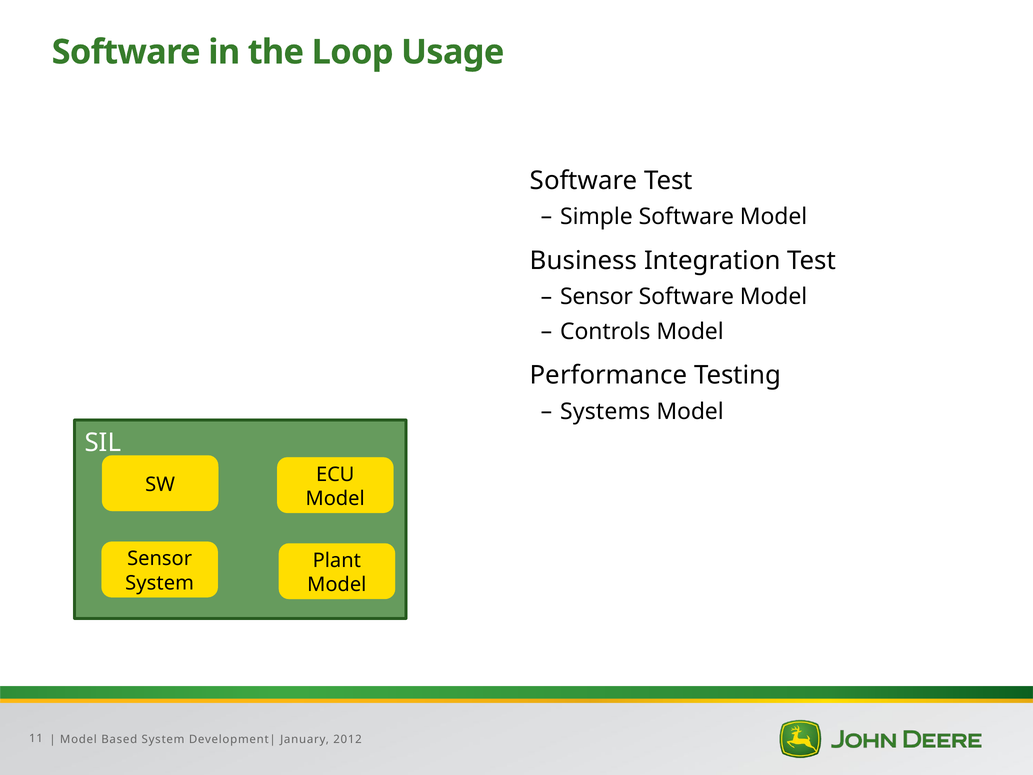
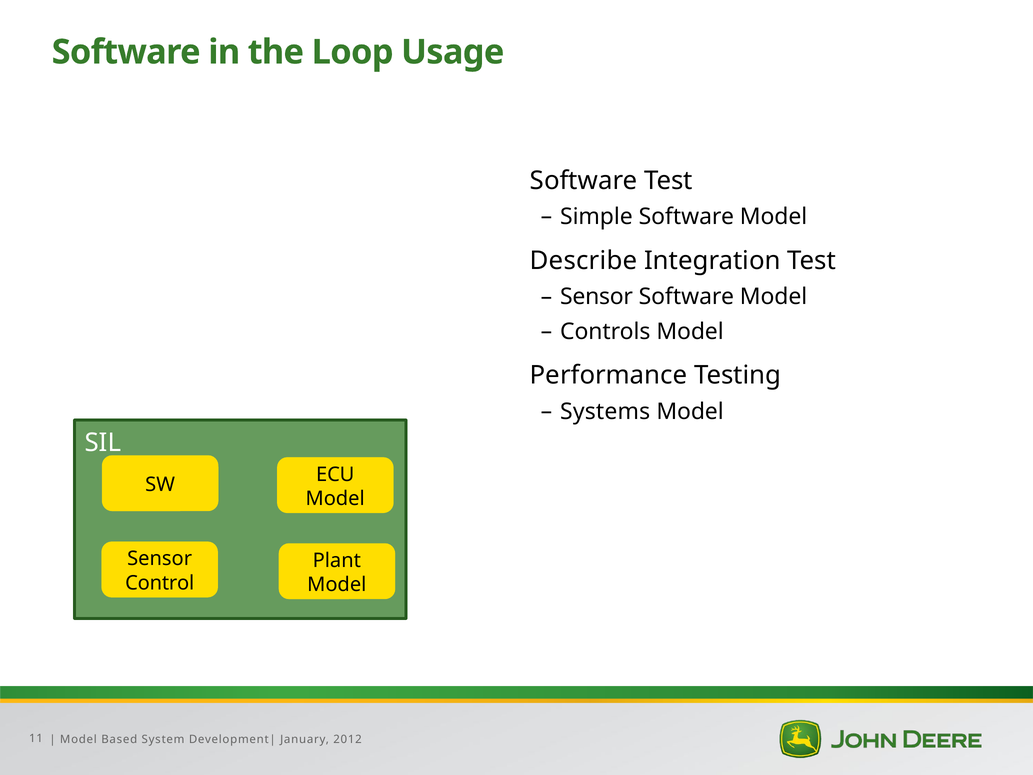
Business: Business -> Describe
System at (160, 583): System -> Control
